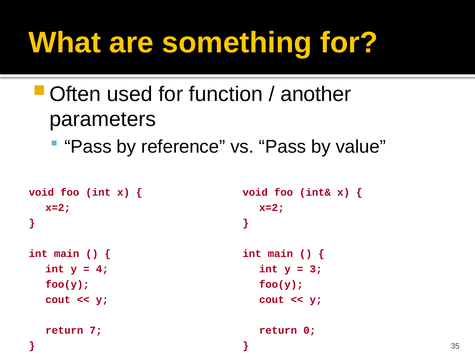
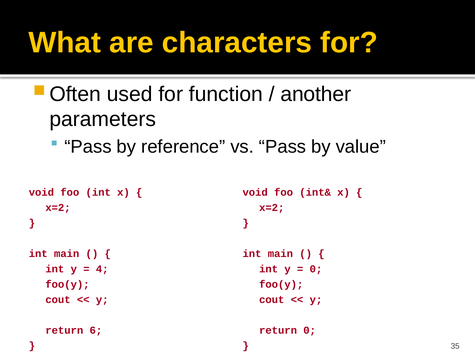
something: something -> characters
3 at (316, 269): 3 -> 0
7: 7 -> 6
